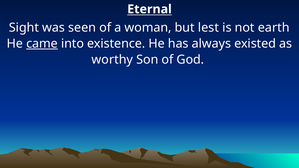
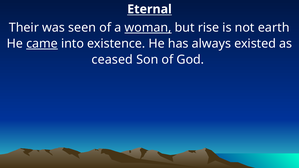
Sight: Sight -> Their
woman underline: none -> present
lest: lest -> rise
worthy: worthy -> ceased
